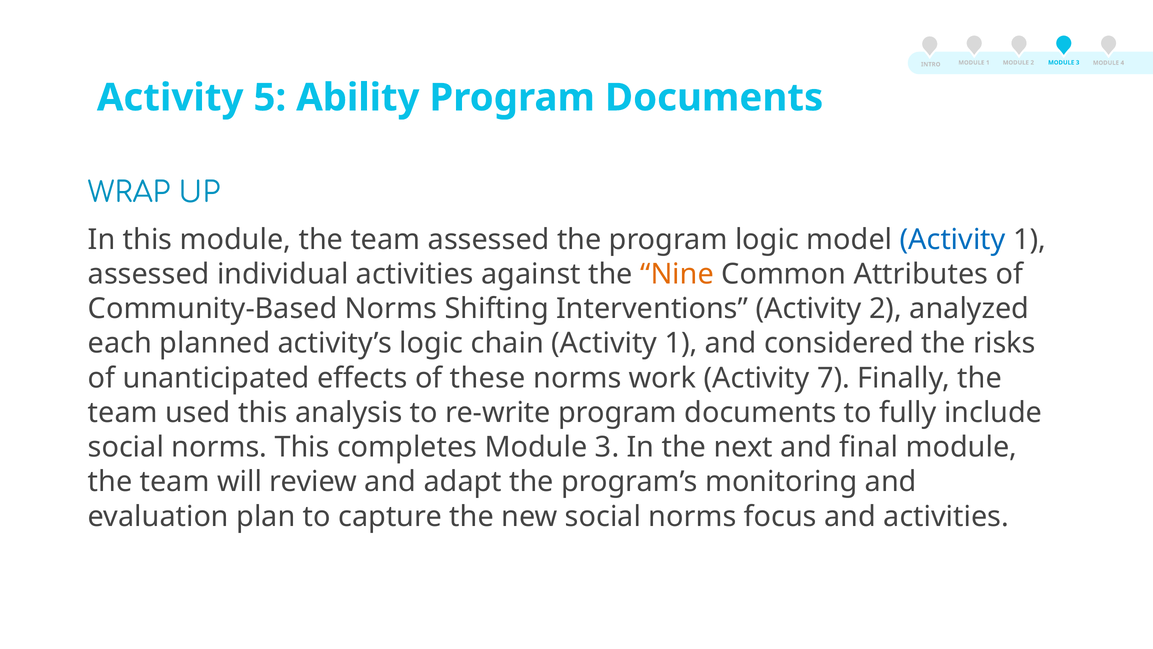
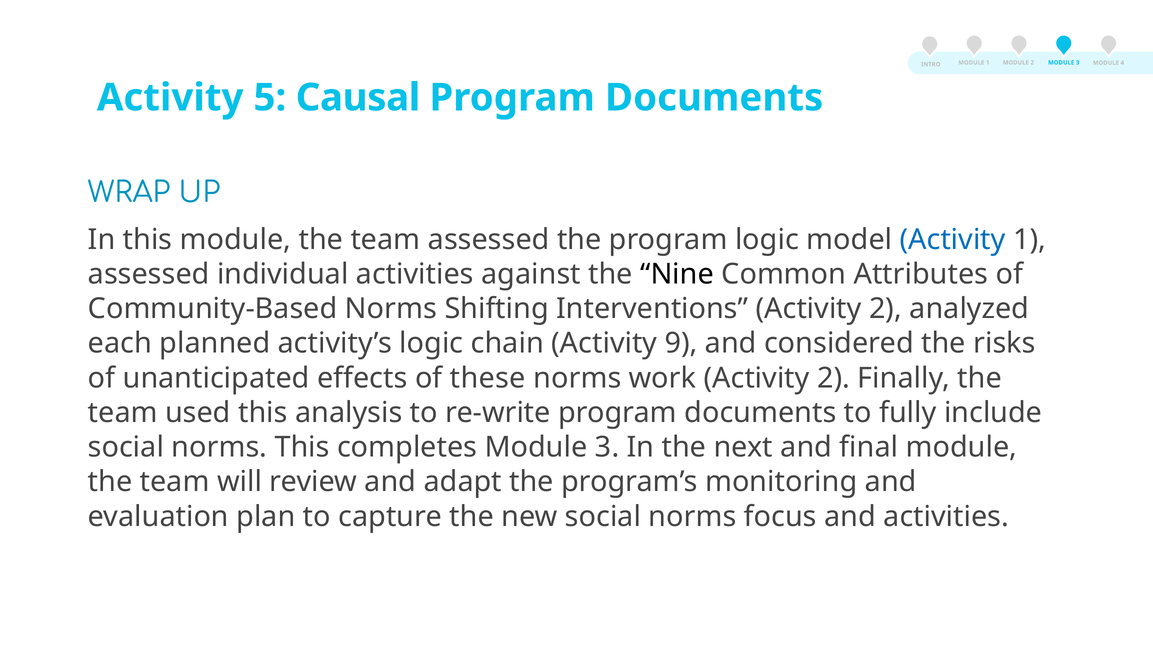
Ability: Ability -> Causal
Nine colour: orange -> black
chain Activity 1: 1 -> 9
work Activity 7: 7 -> 2
